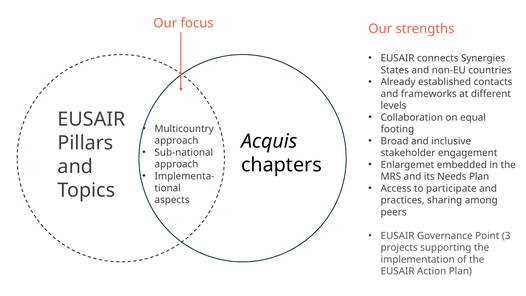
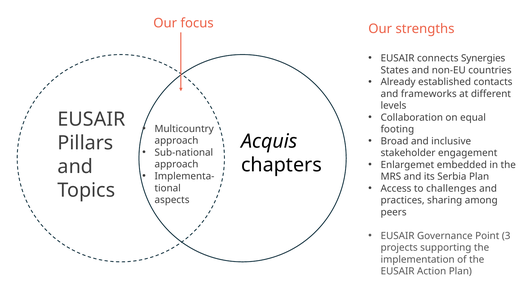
Needs: Needs -> Serbia
participate: participate -> challenges
